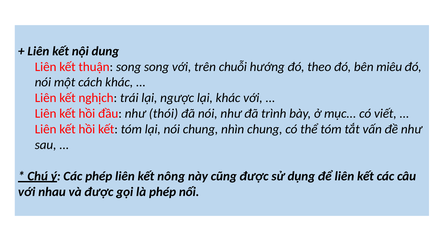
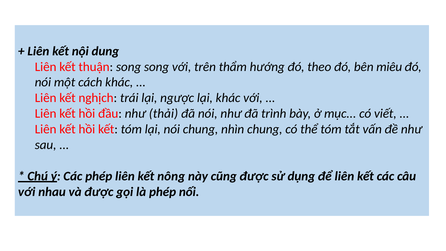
chuỗi: chuỗi -> thẩm
thói: thói -> thải
